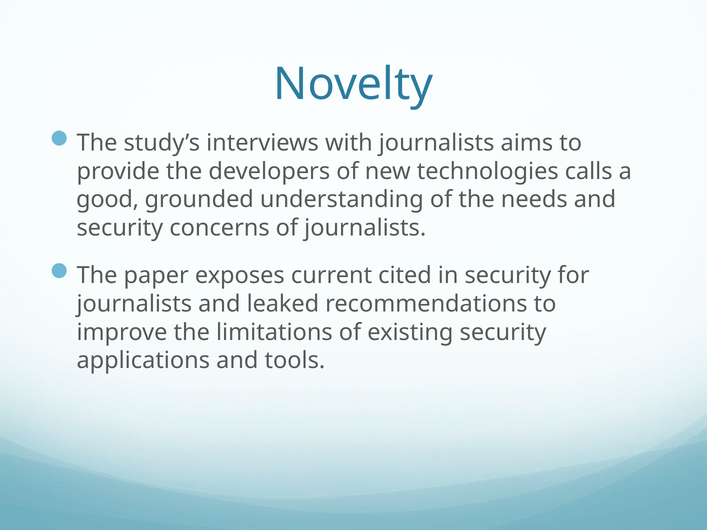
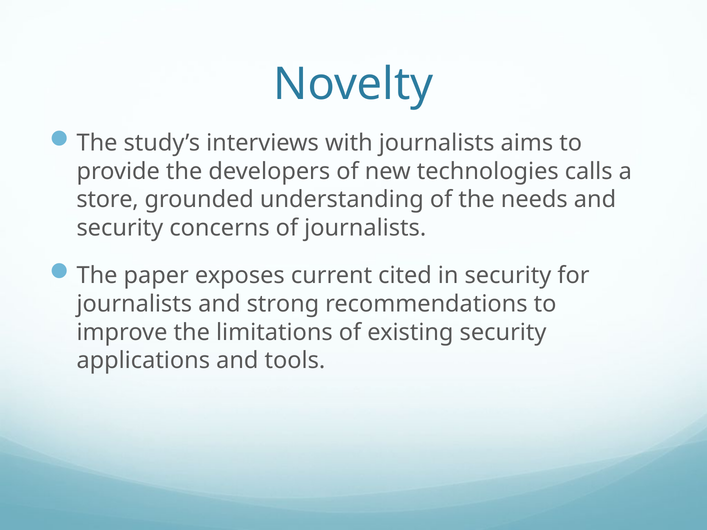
good: good -> store
leaked: leaked -> strong
